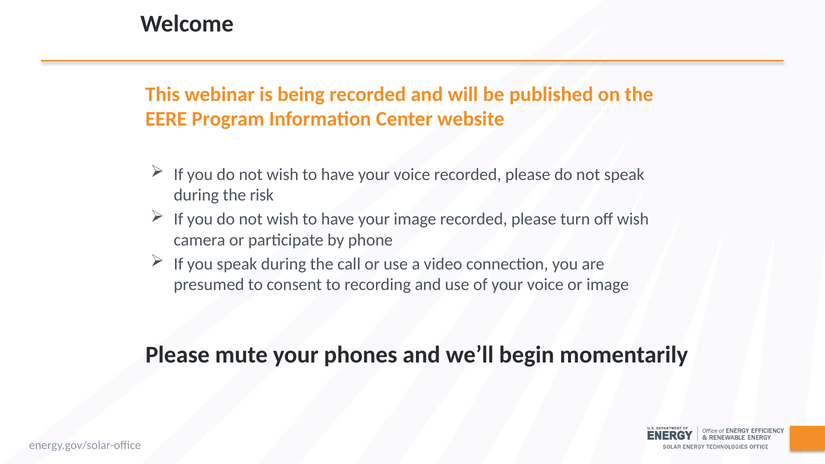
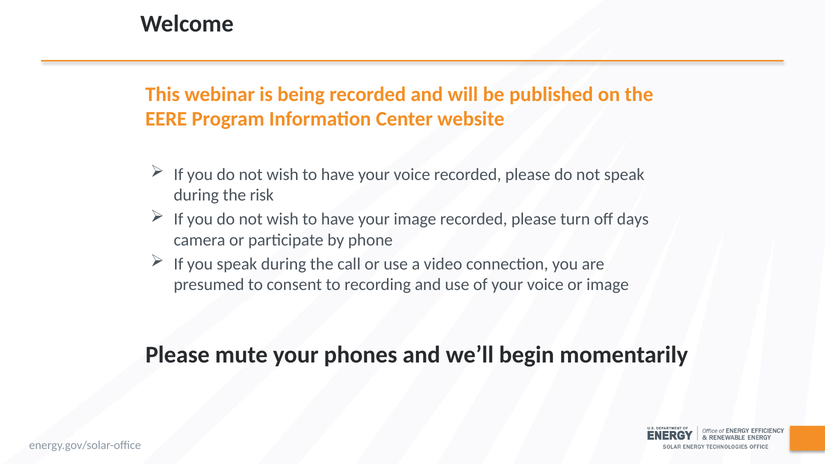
off wish: wish -> days
